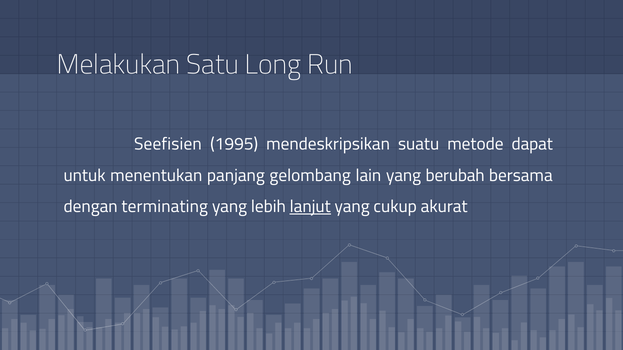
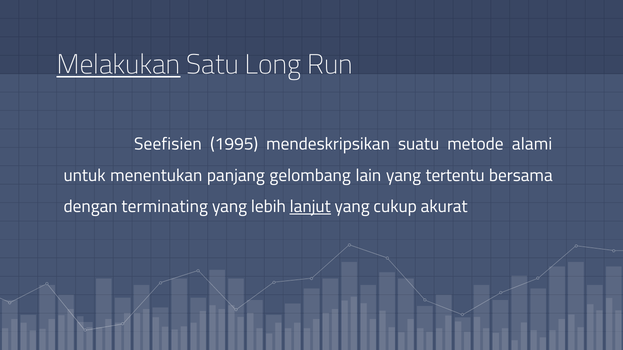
Melakukan underline: none -> present
dapat: dapat -> alami
berubah: berubah -> tertentu
